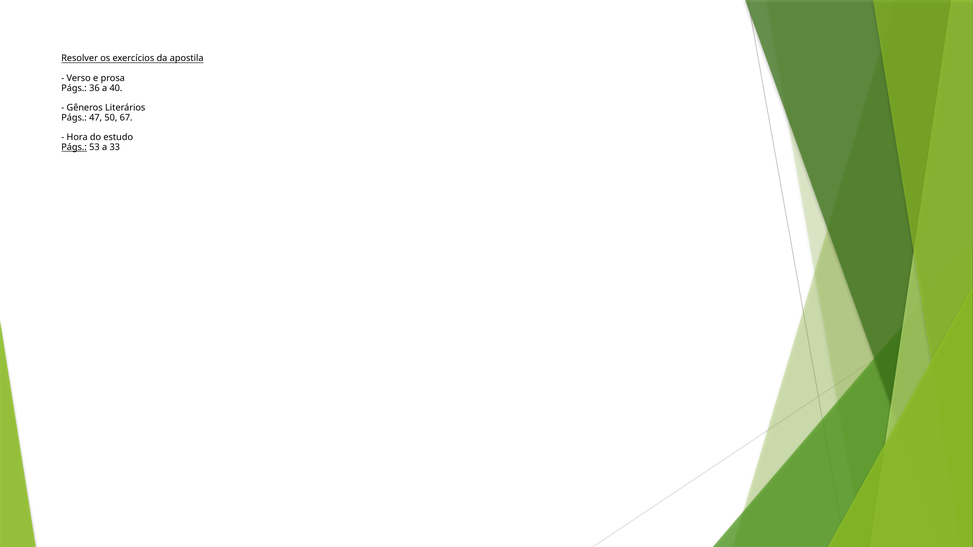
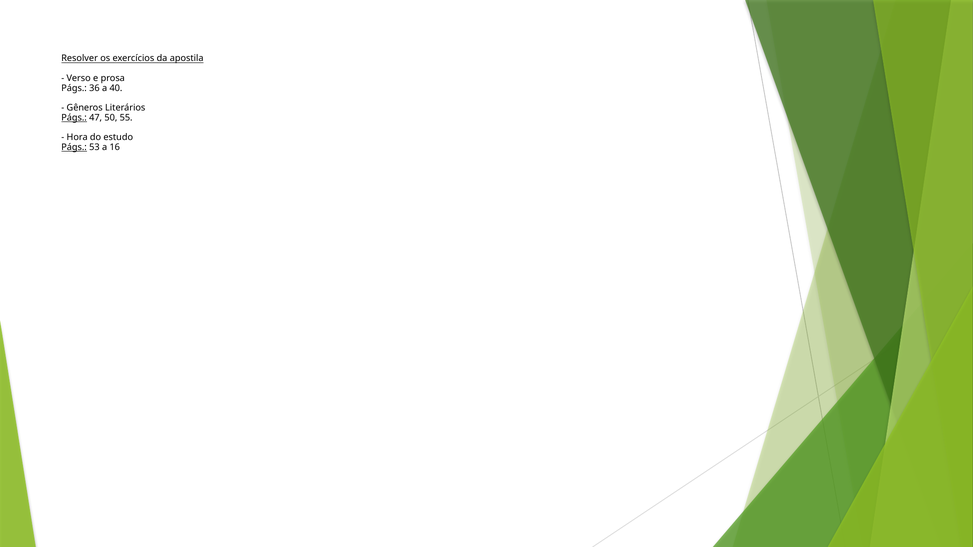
Págs at (74, 118) underline: none -> present
67: 67 -> 55
33: 33 -> 16
